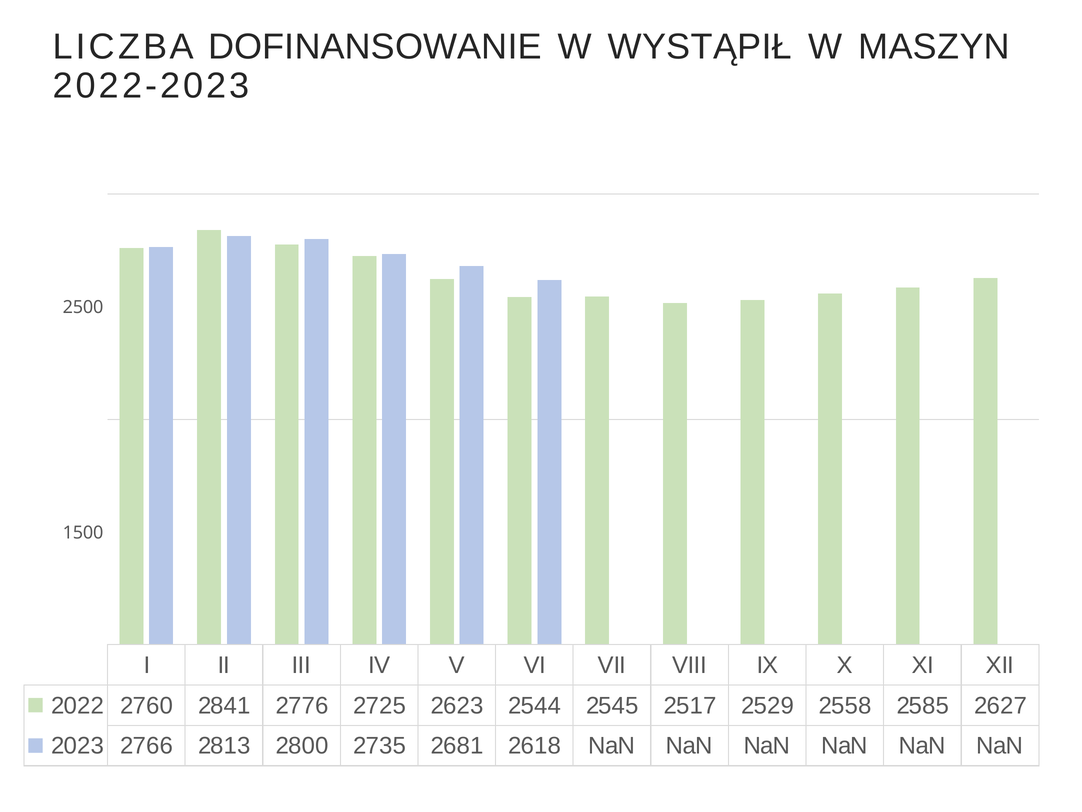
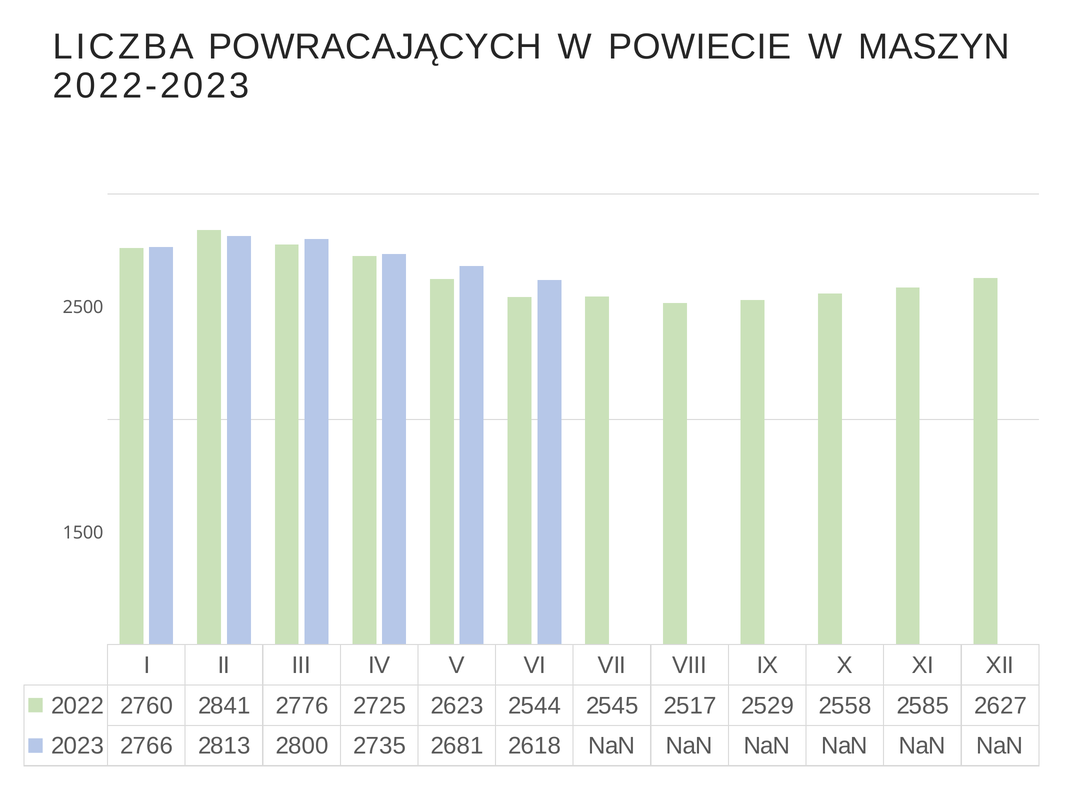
DOFINANSOWANIE: DOFINANSOWANIE -> POWRACAJĄCYCH
WYSTĄPIŁ: WYSTĄPIŁ -> POWIECIE
